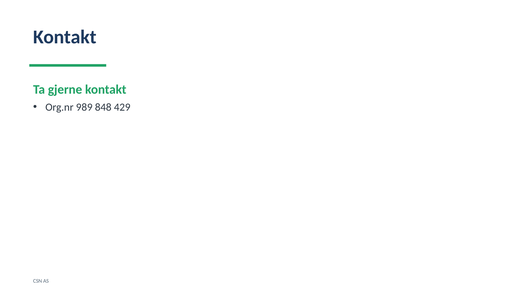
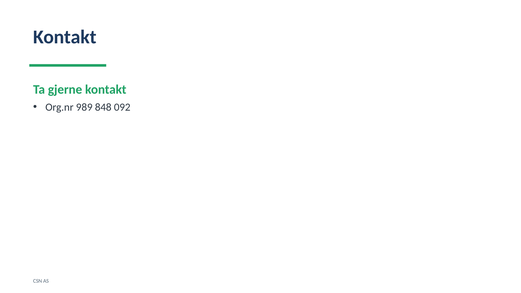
429: 429 -> 092
